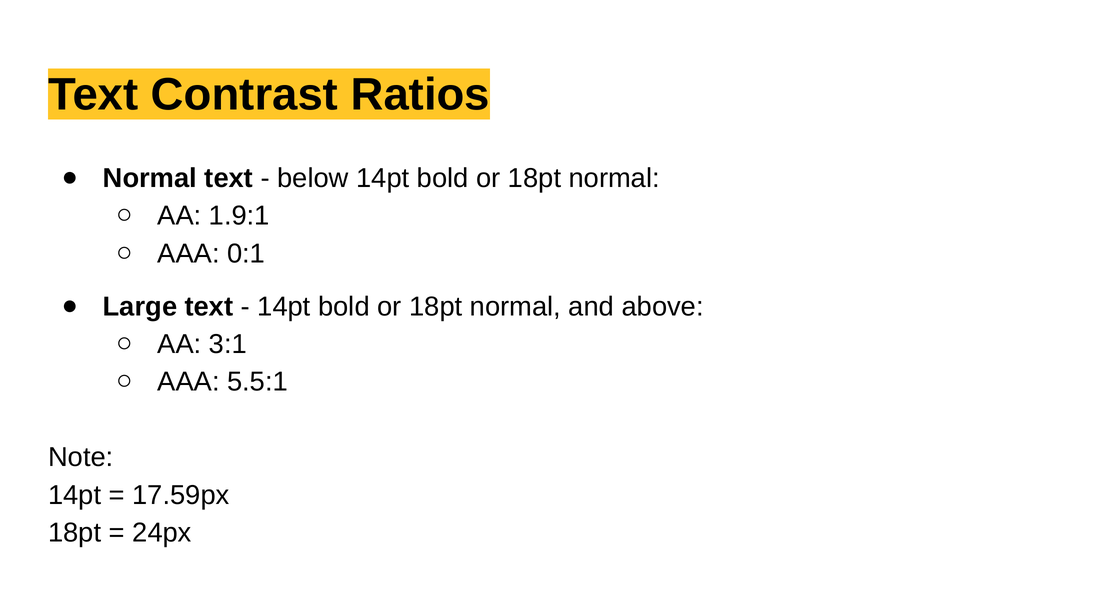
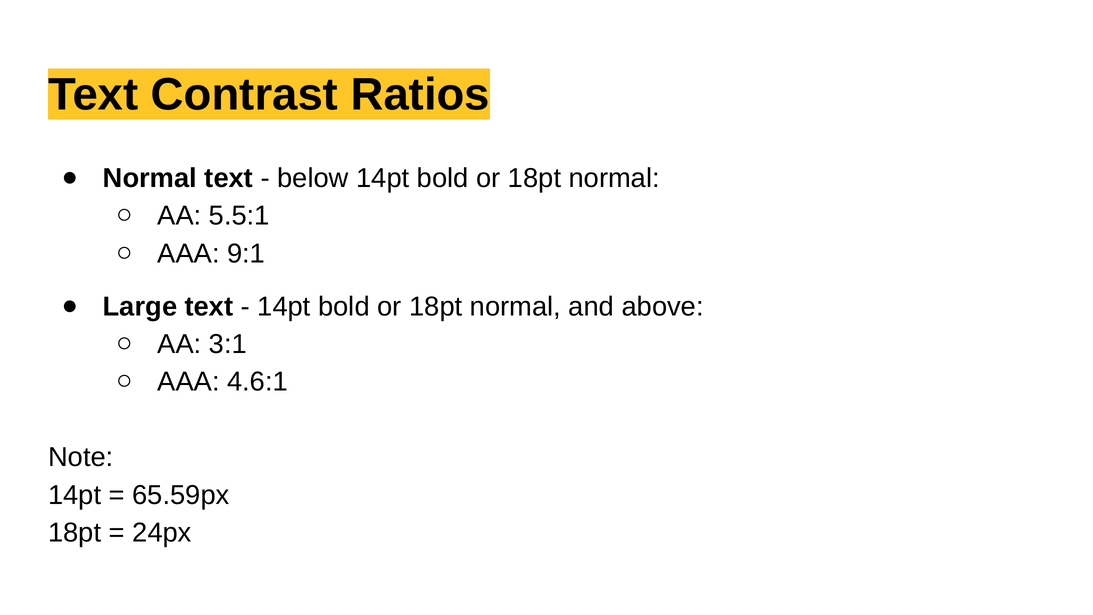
1.9:1: 1.9:1 -> 5.5:1
0:1: 0:1 -> 9:1
5.5:1: 5.5:1 -> 4.6:1
17.59px: 17.59px -> 65.59px
